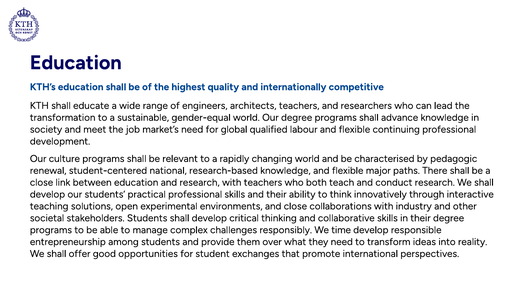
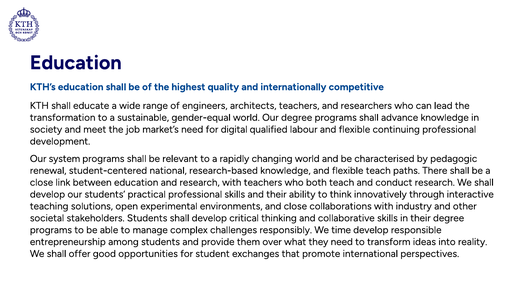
global: global -> digital
culture: culture -> system
flexible major: major -> teach
